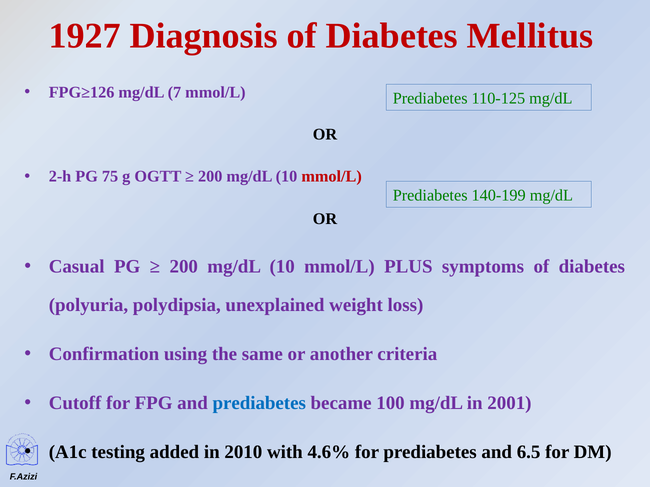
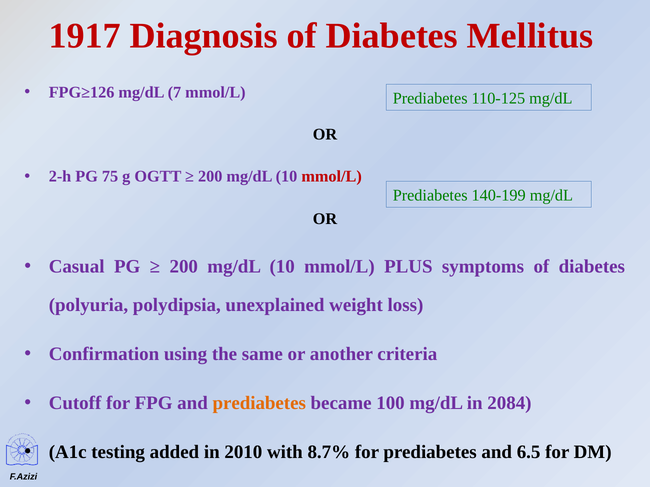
1927: 1927 -> 1917
prediabetes at (259, 404) colour: blue -> orange
2001: 2001 -> 2084
4.6%: 4.6% -> 8.7%
